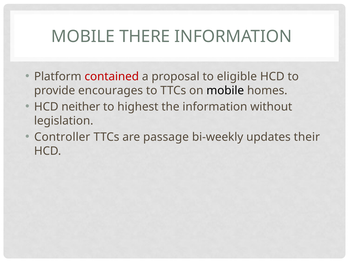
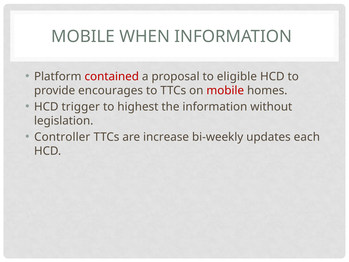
THERE: THERE -> WHEN
mobile at (225, 90) colour: black -> red
neither: neither -> trigger
passage: passage -> increase
their: their -> each
